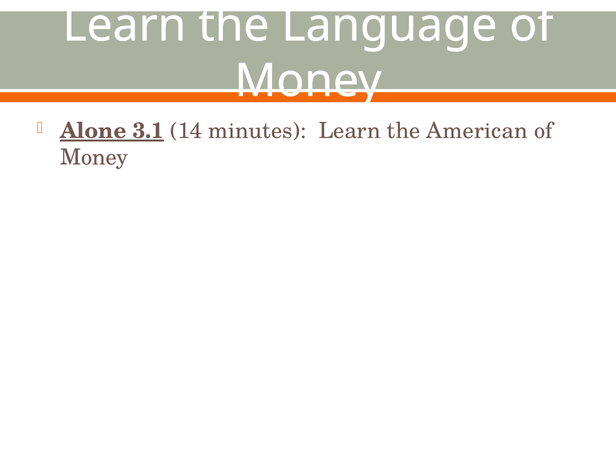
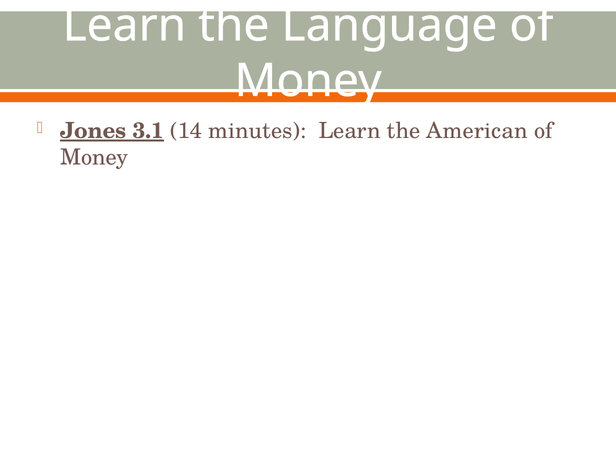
Alone: Alone -> Jones
